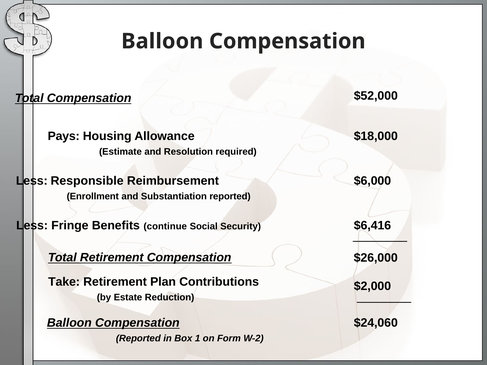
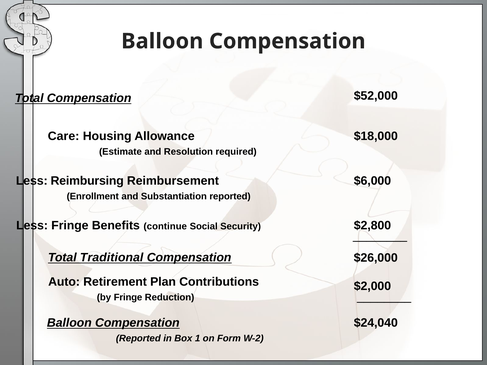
Pays: Pays -> Care
Responsible: Responsible -> Reimbursing
$6,416: $6,416 -> $2,800
Total Retirement: Retirement -> Traditional
Take: Take -> Auto
by Estate: Estate -> Fringe
$24,060: $24,060 -> $24,040
